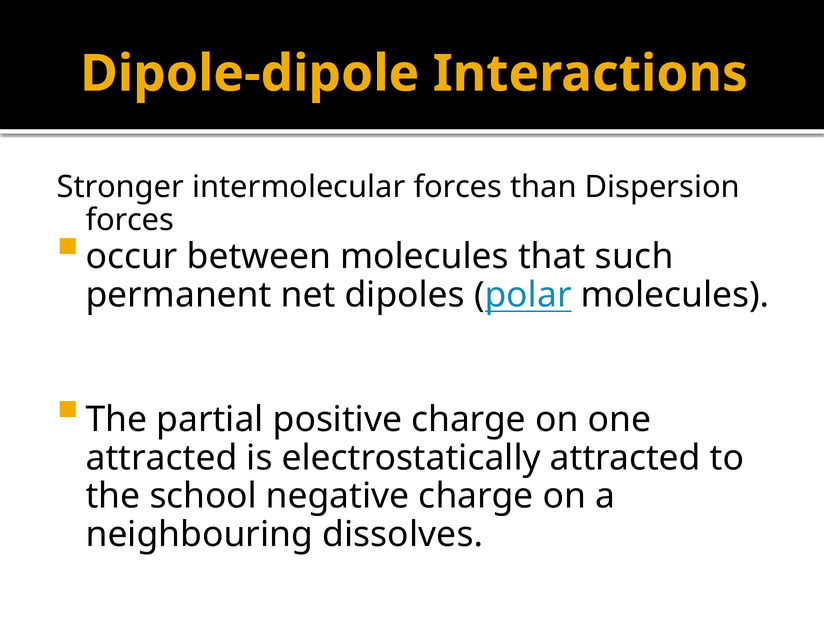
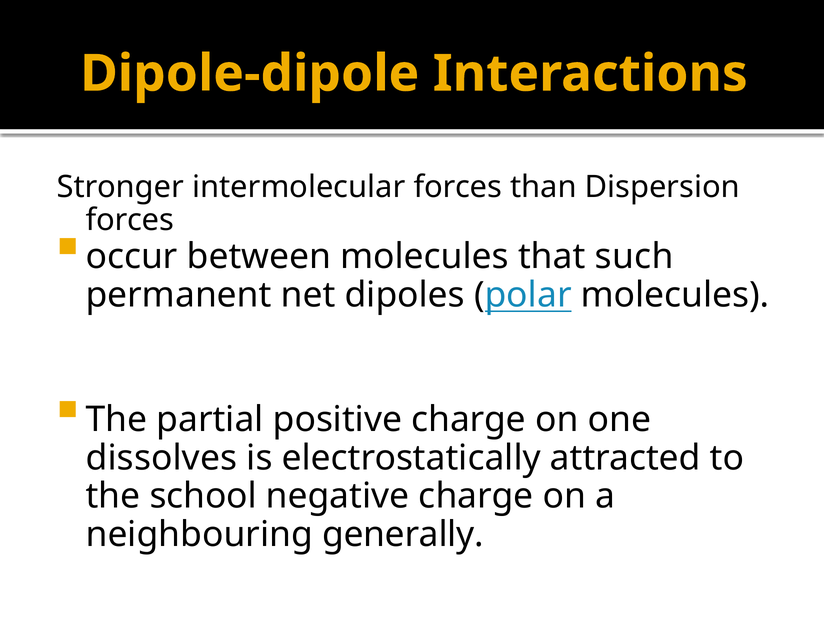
attracted at (162, 458): attracted -> dissolves
dissolves: dissolves -> generally
